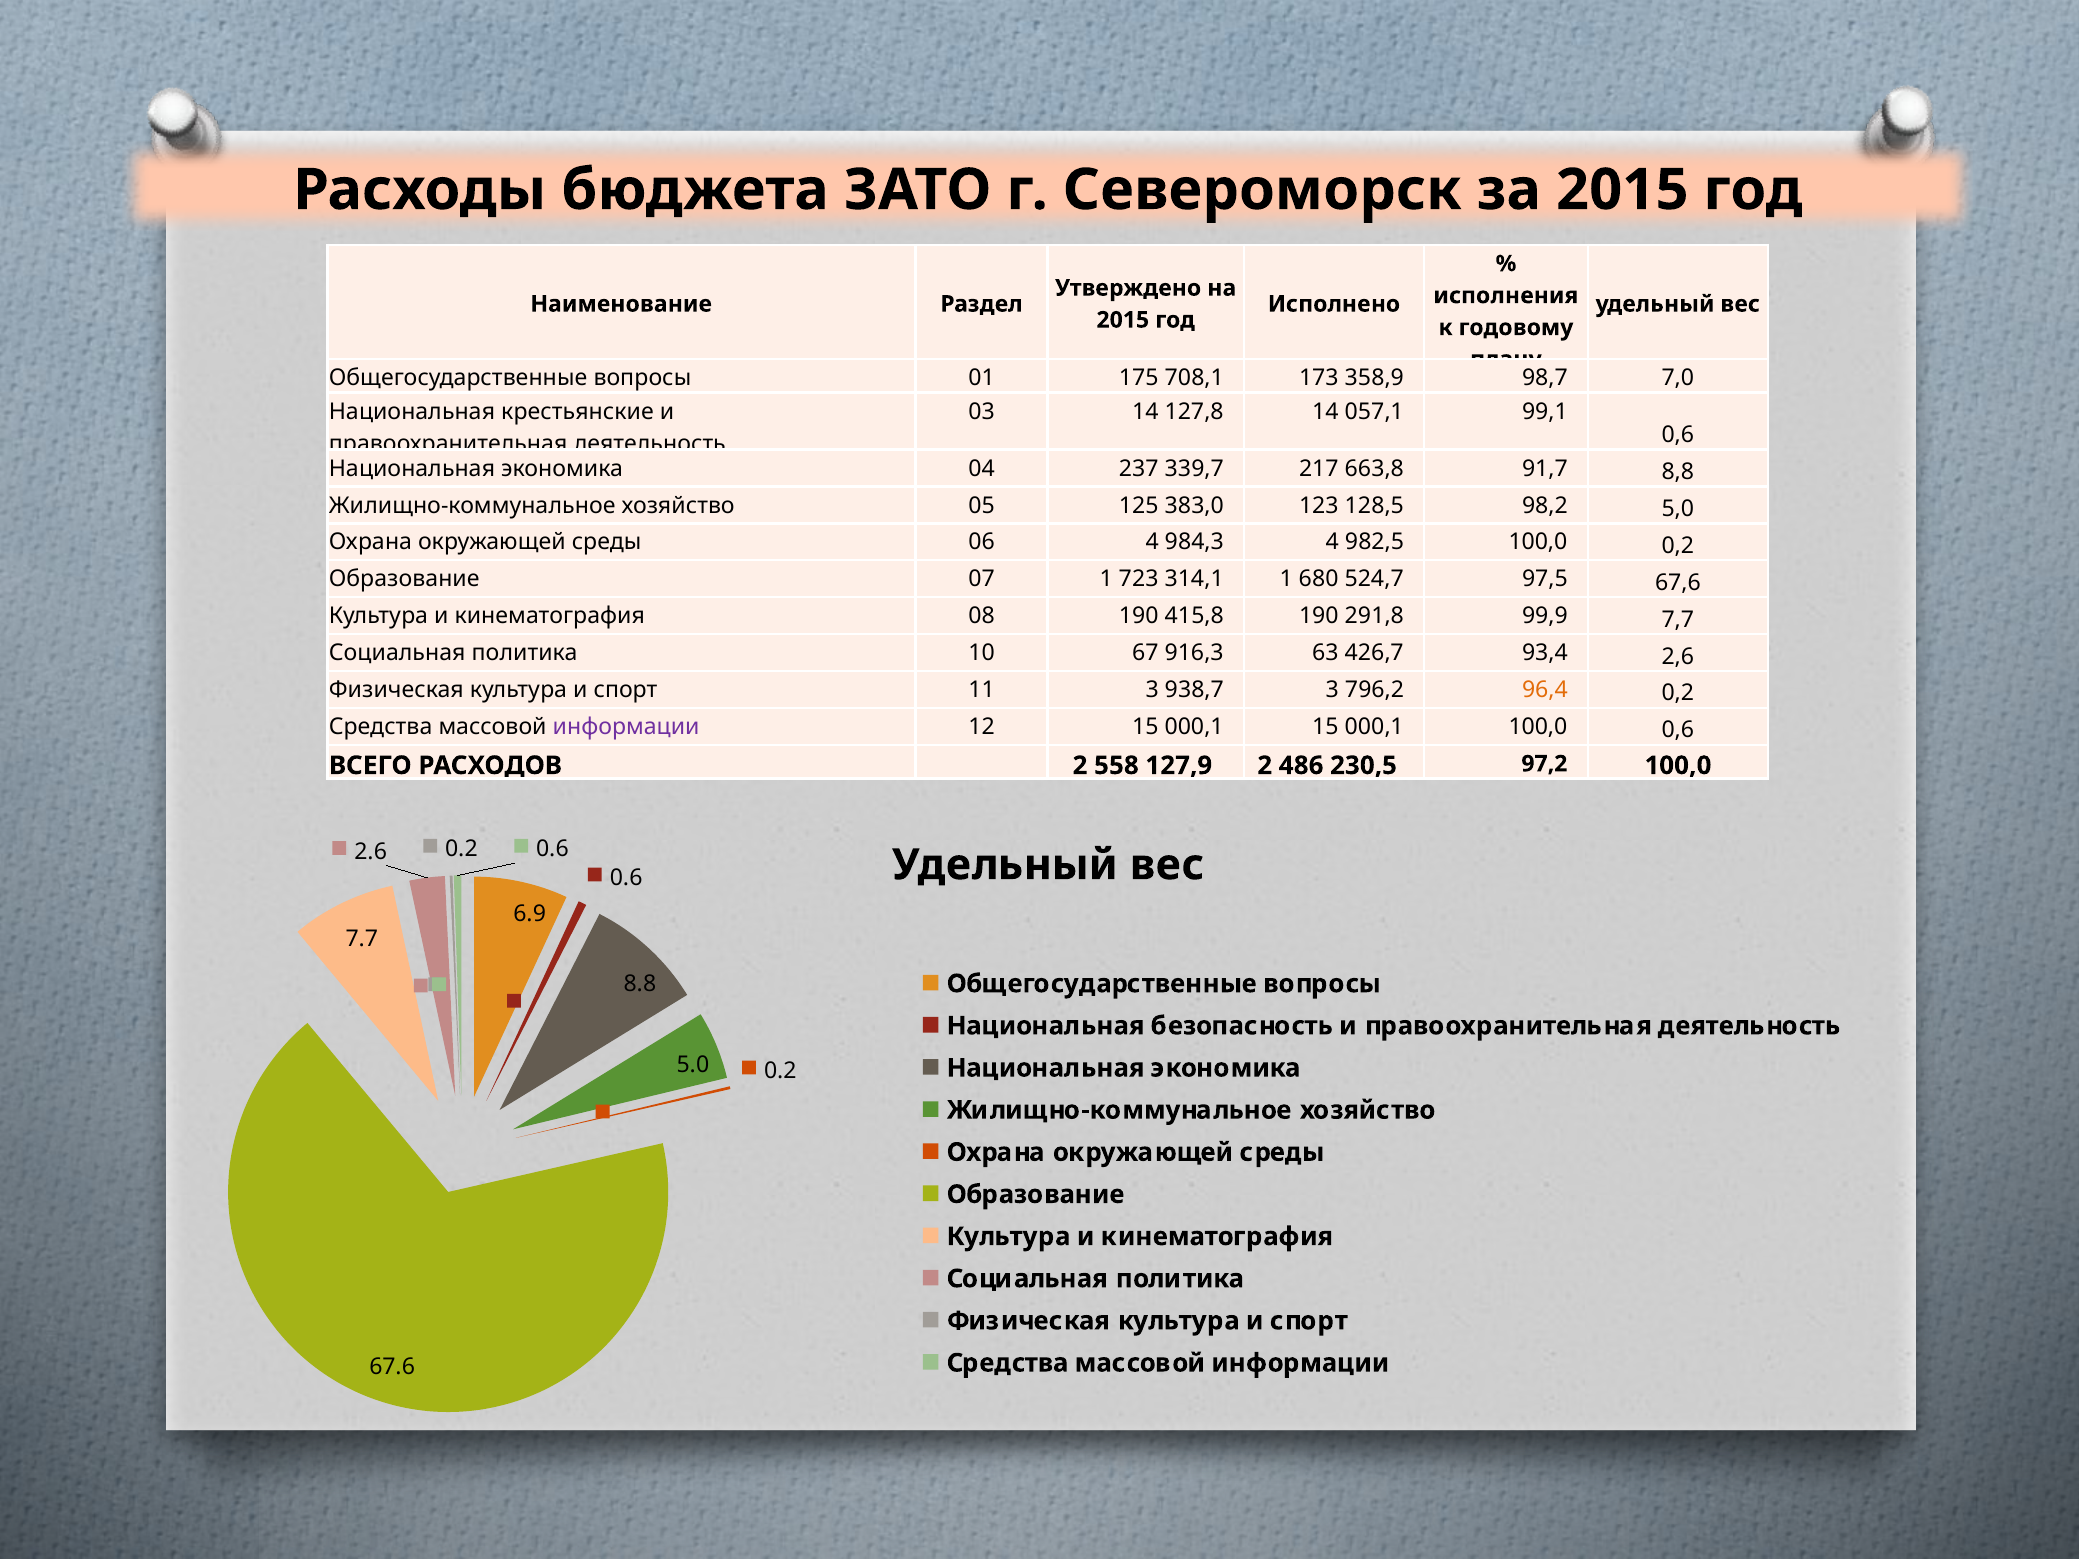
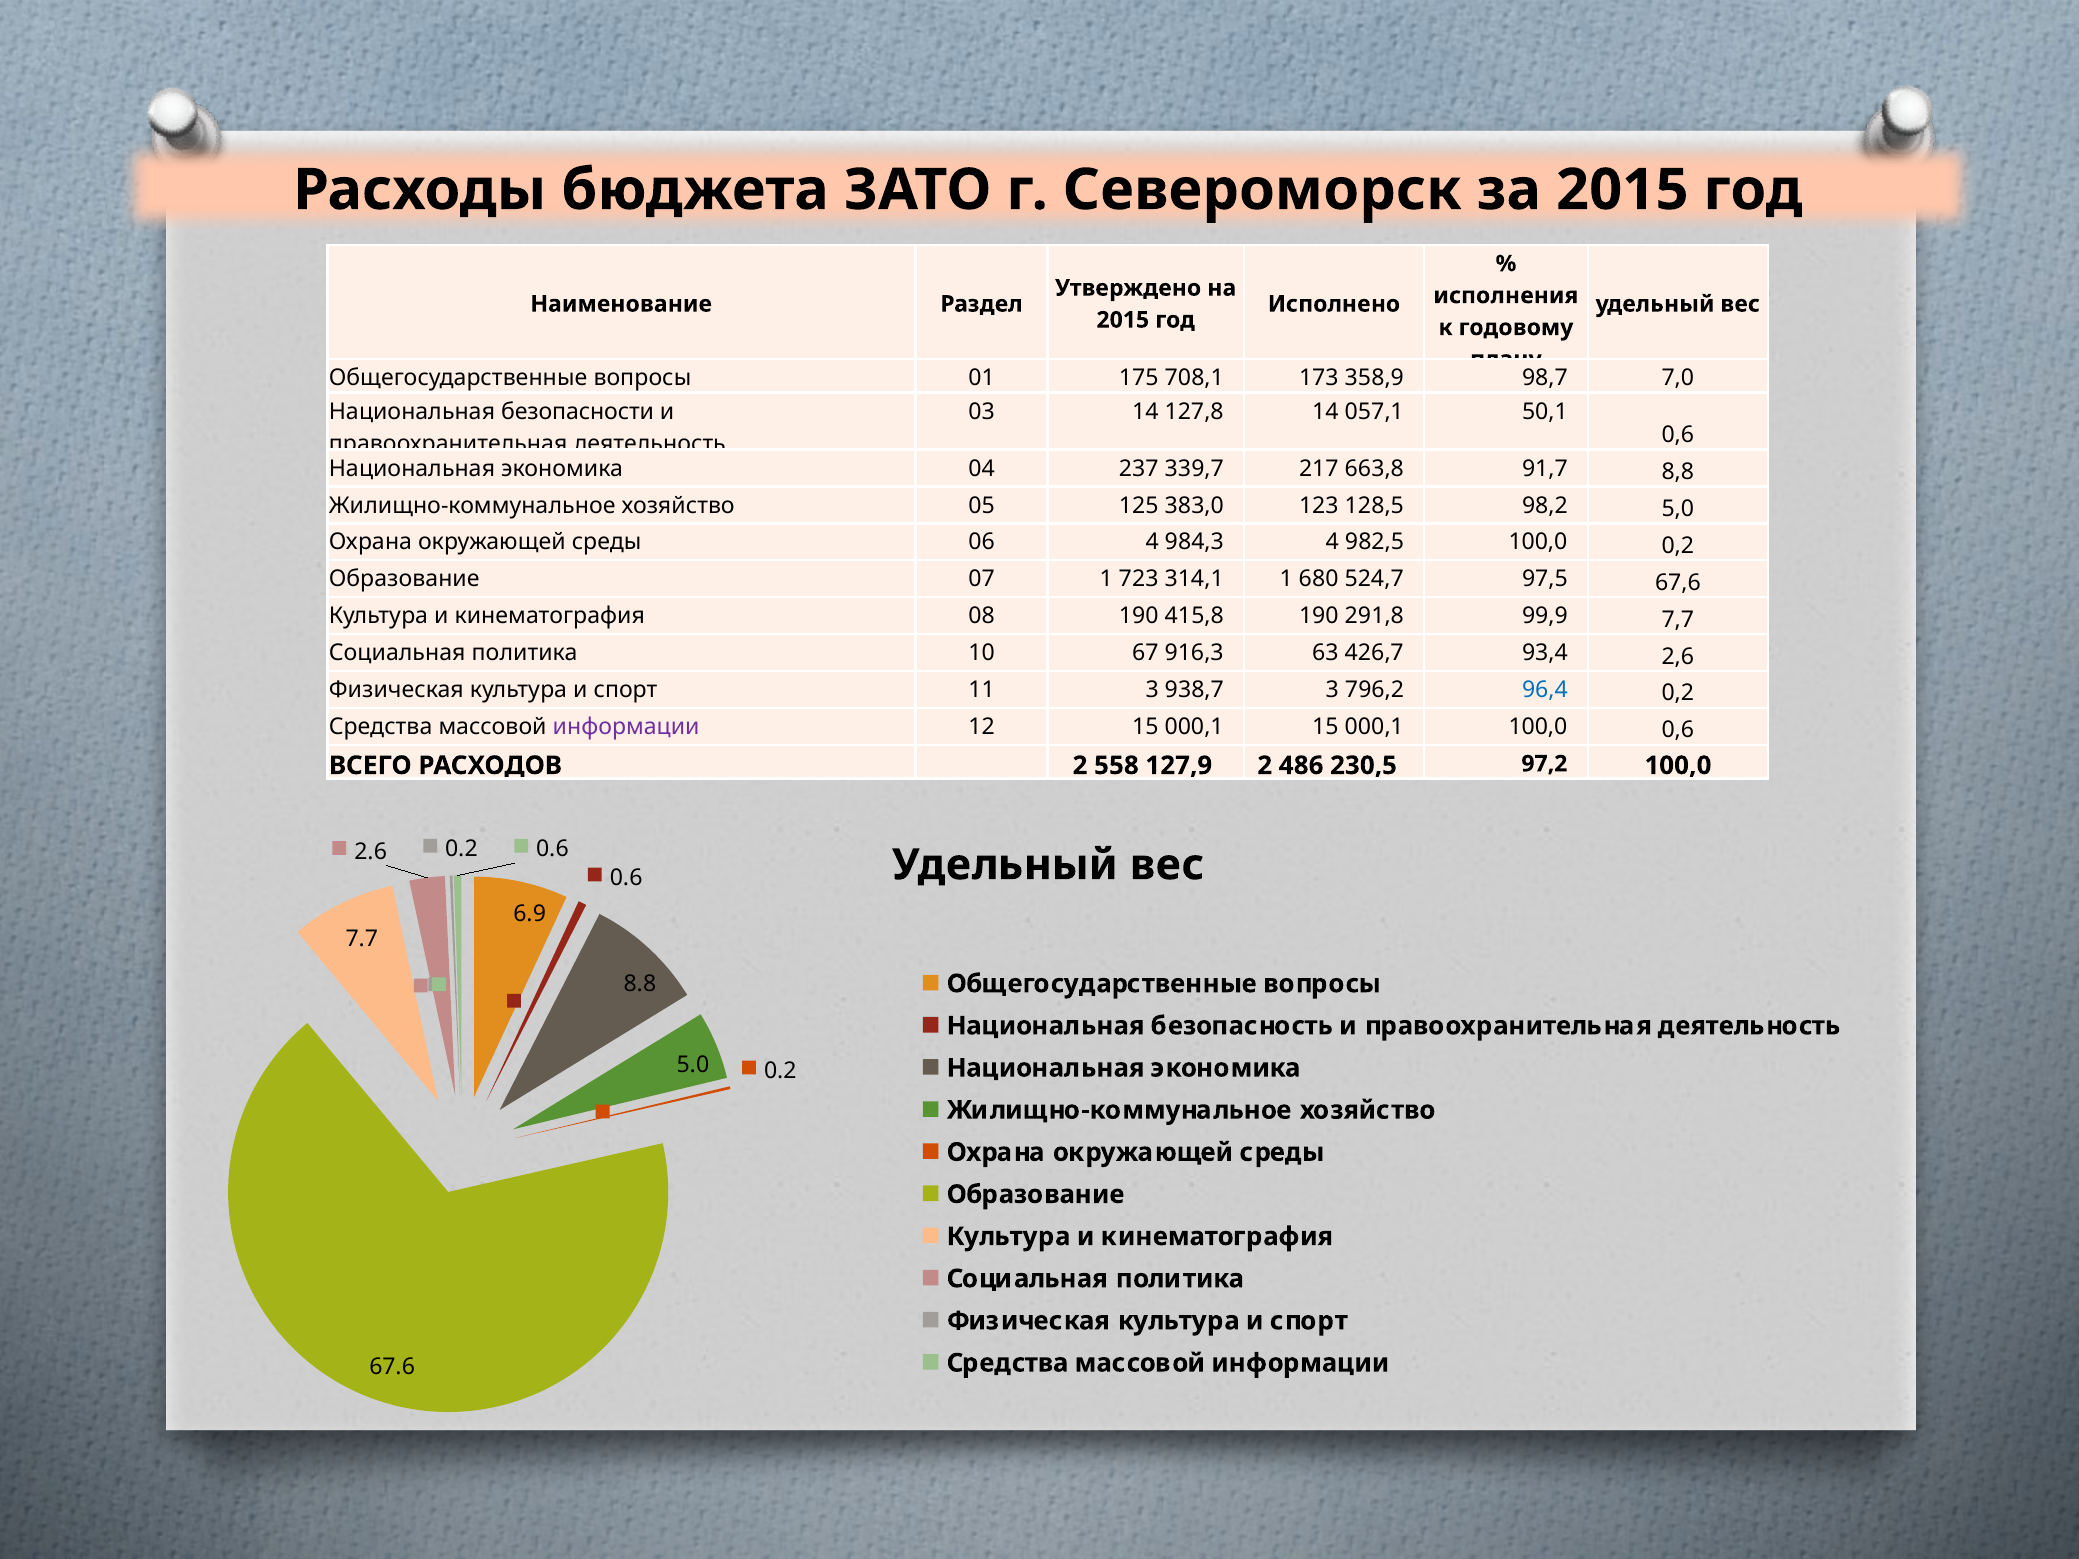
крестьянские: крестьянские -> безопасности
99,1: 99,1 -> 50,1
96,4 colour: orange -> blue
